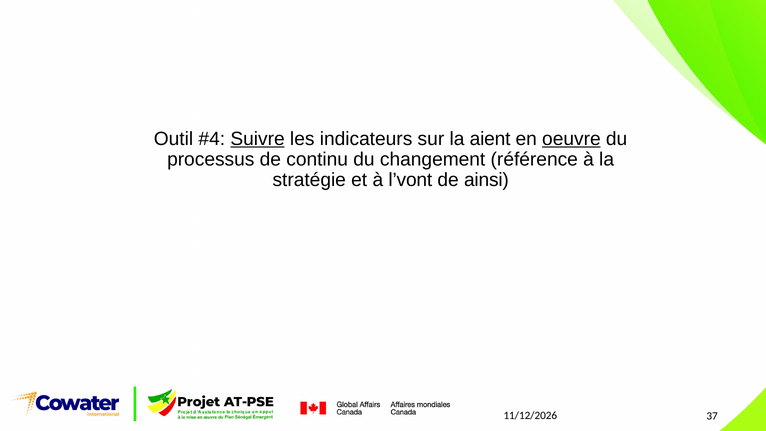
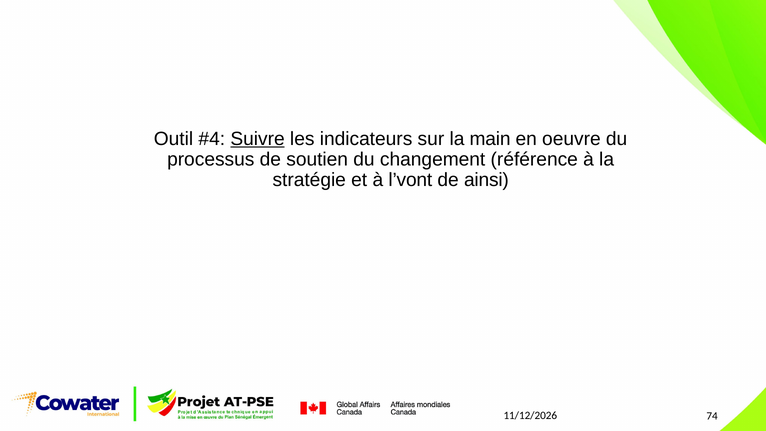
aient: aient -> main
oeuvre underline: present -> none
continu: continu -> soutien
37: 37 -> 74
